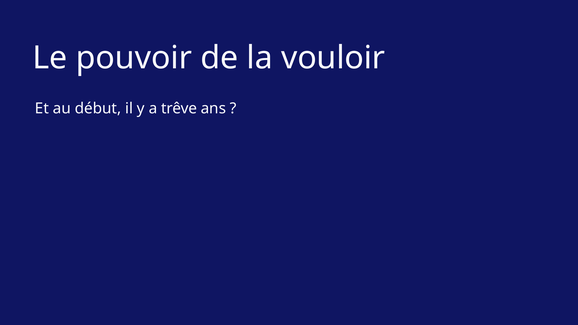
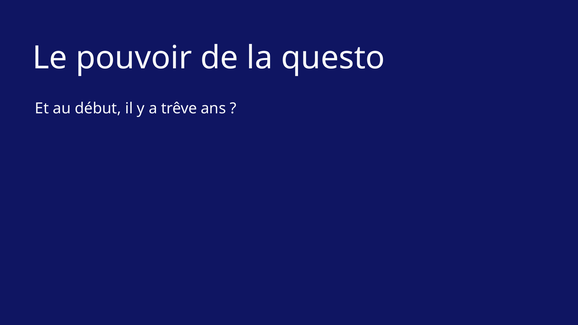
vouloir: vouloir -> questo
